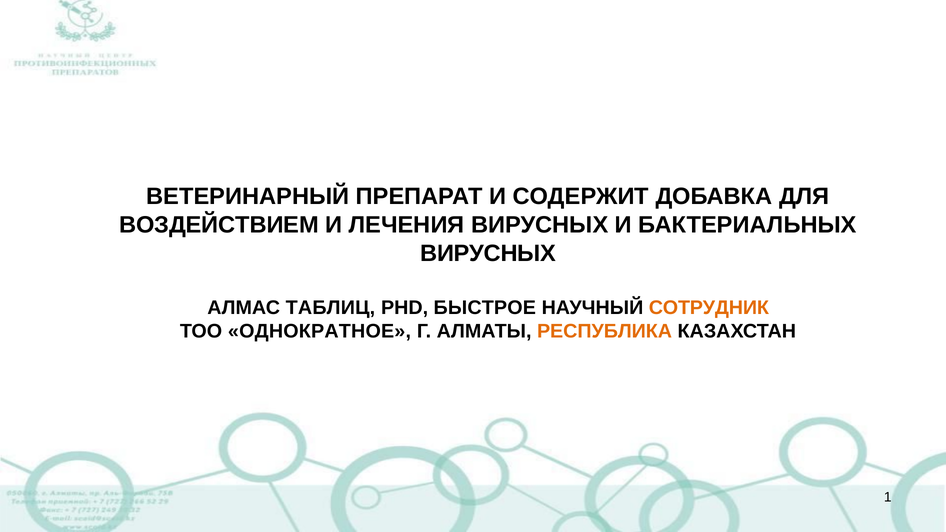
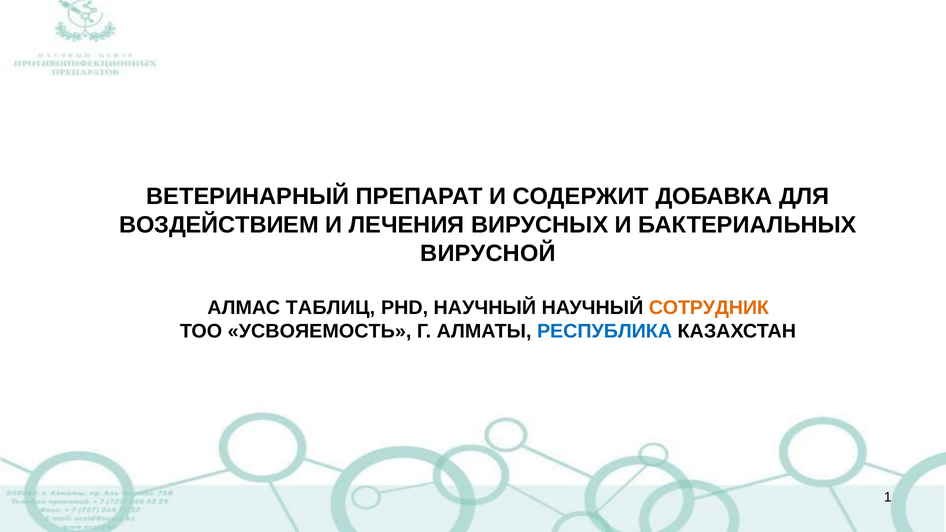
ВИРУСНЫХ at (488, 253): ВИРУСНЫХ -> ВИРУСНОЙ
PHD БЫСТРОЕ: БЫСТРОЕ -> НАУЧНЫЙ
ОДНОКРАТНОЕ: ОДНОКРАТНОЕ -> УСВОЯЕМОСТЬ
РЕСПУБЛИКА colour: orange -> blue
